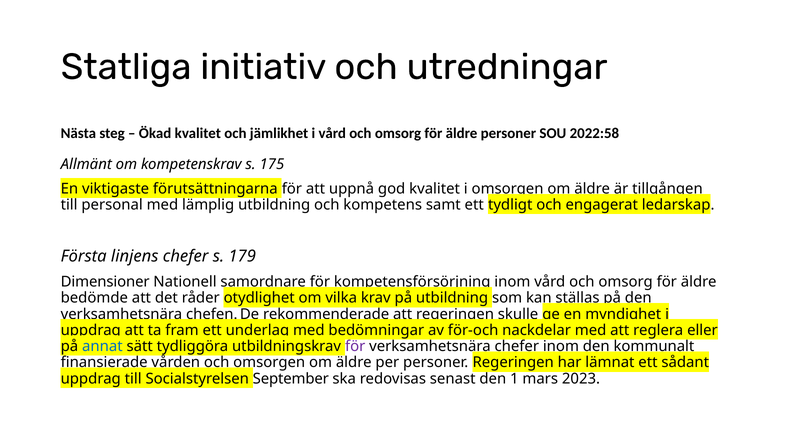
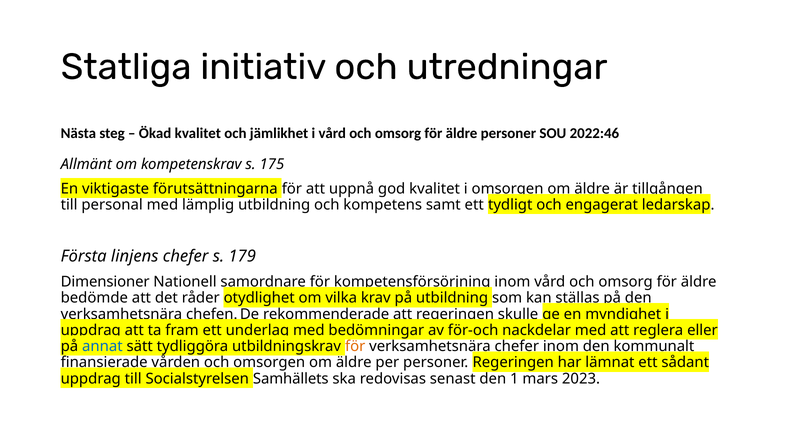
2022:58: 2022:58 -> 2022:46
för at (355, 346) colour: purple -> orange
September: September -> Samhällets
